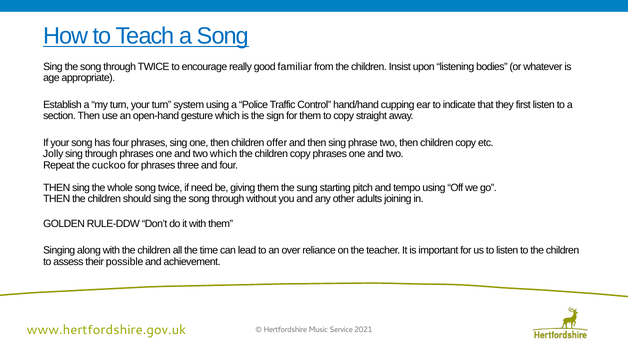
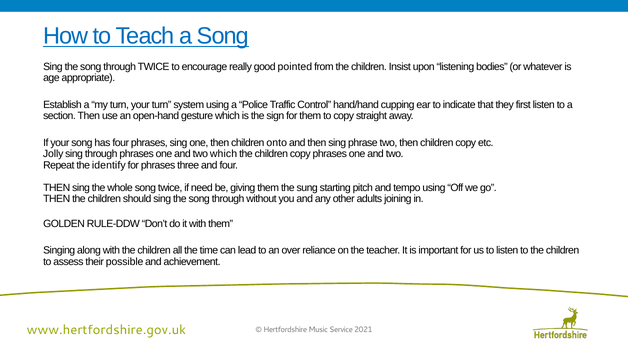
familiar: familiar -> pointed
offer: offer -> onto
cuckoo: cuckoo -> identify
